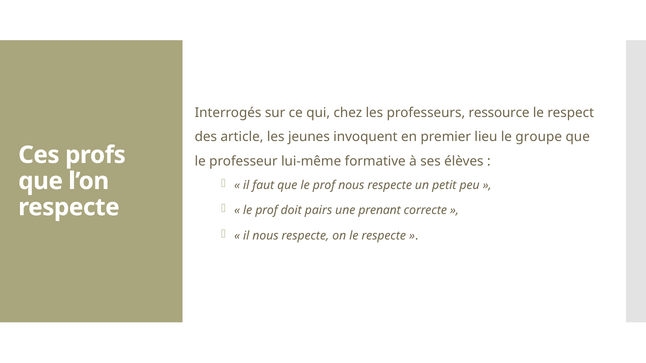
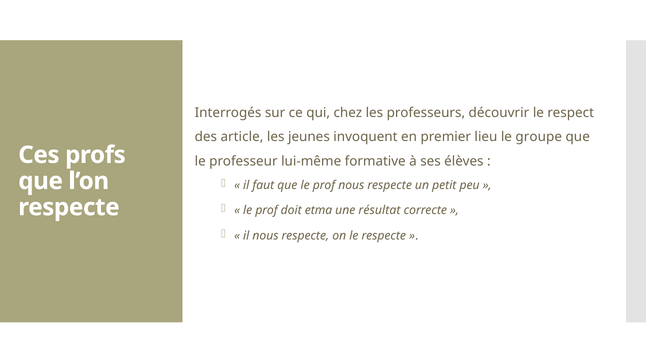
ressource: ressource -> découvrir
pairs: pairs -> etma
prenant: prenant -> résultat
